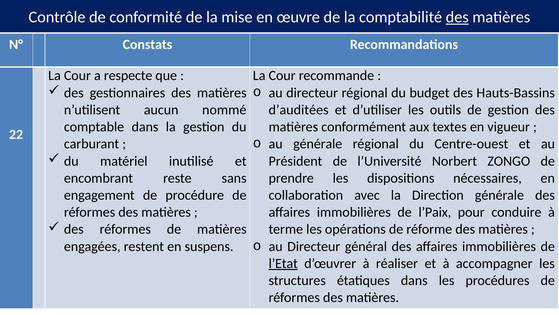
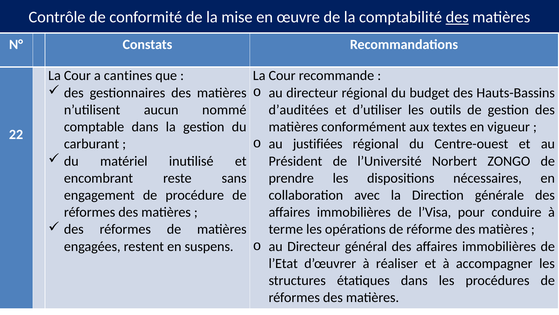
respecte: respecte -> cantines
au générale: générale -> justifiées
l’Paix: l’Paix -> l’Visa
l’Etat underline: present -> none
